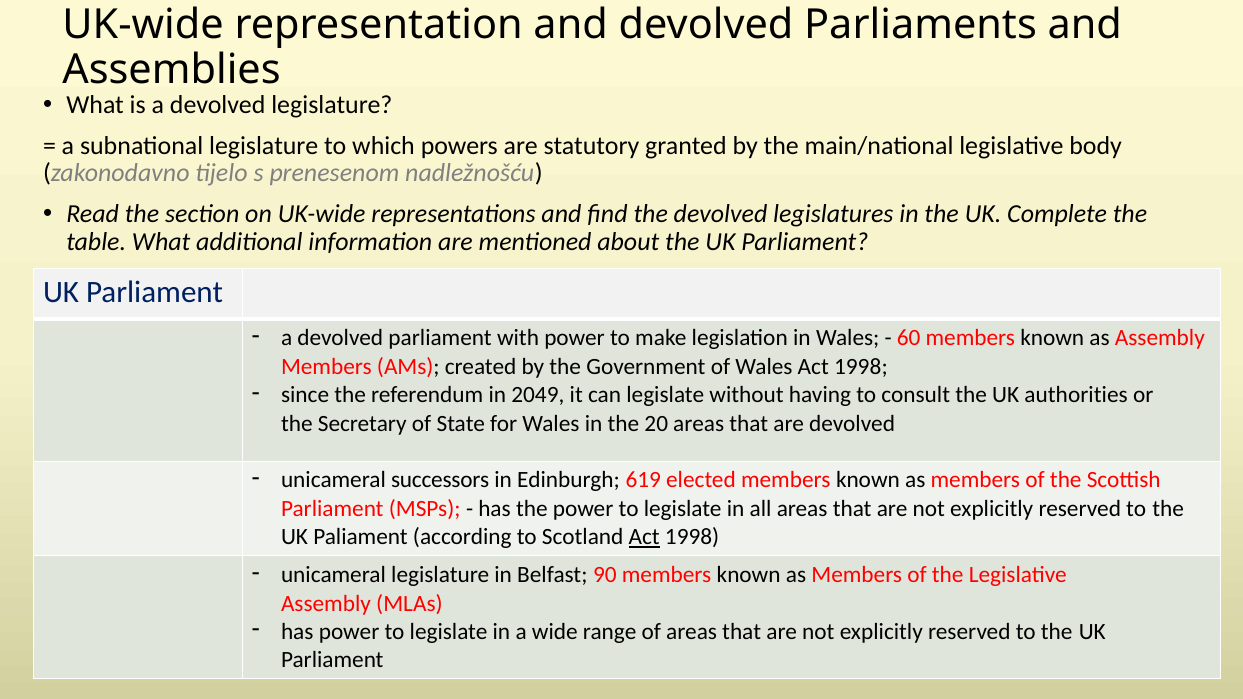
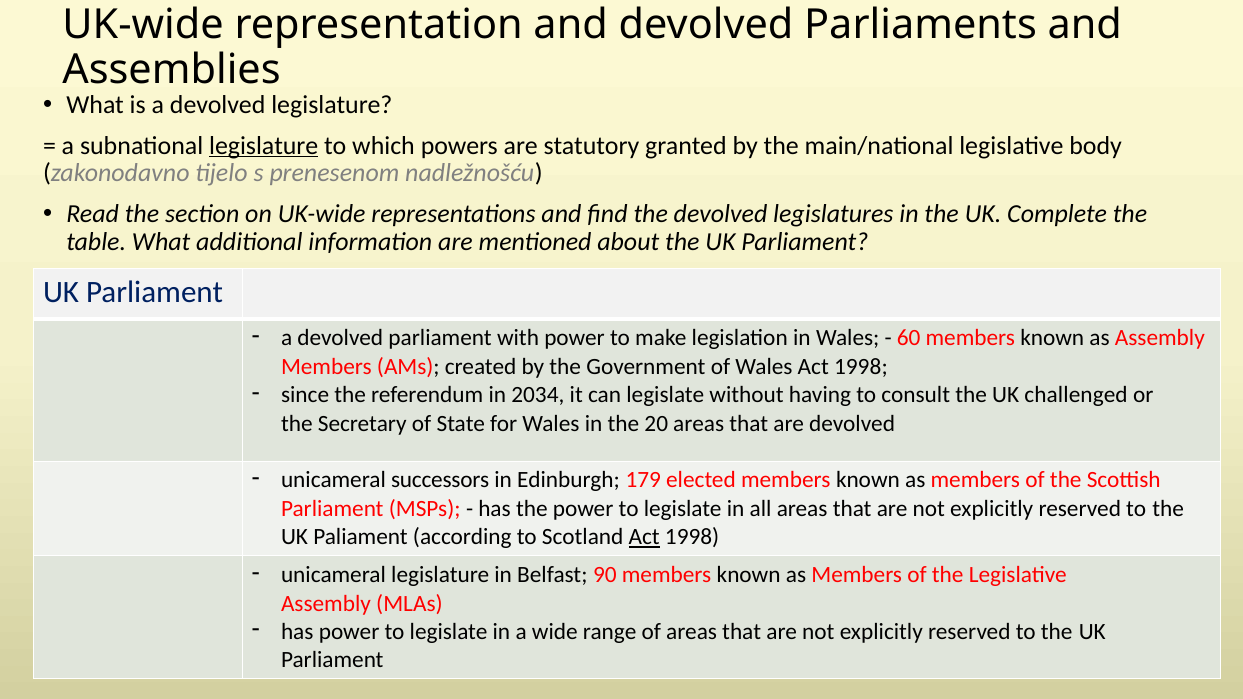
legislature at (264, 146) underline: none -> present
2049: 2049 -> 2034
authorities: authorities -> challenged
619: 619 -> 179
